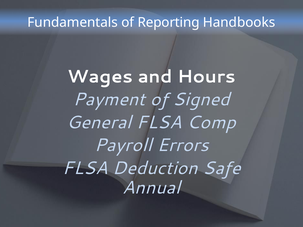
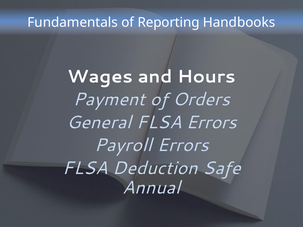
Signed: Signed -> Orders
FLSA Comp: Comp -> Errors
